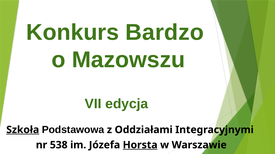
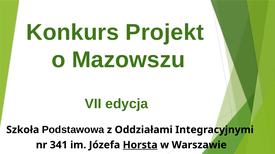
Bardzo: Bardzo -> Projekt
Szkoła underline: present -> none
538: 538 -> 341
